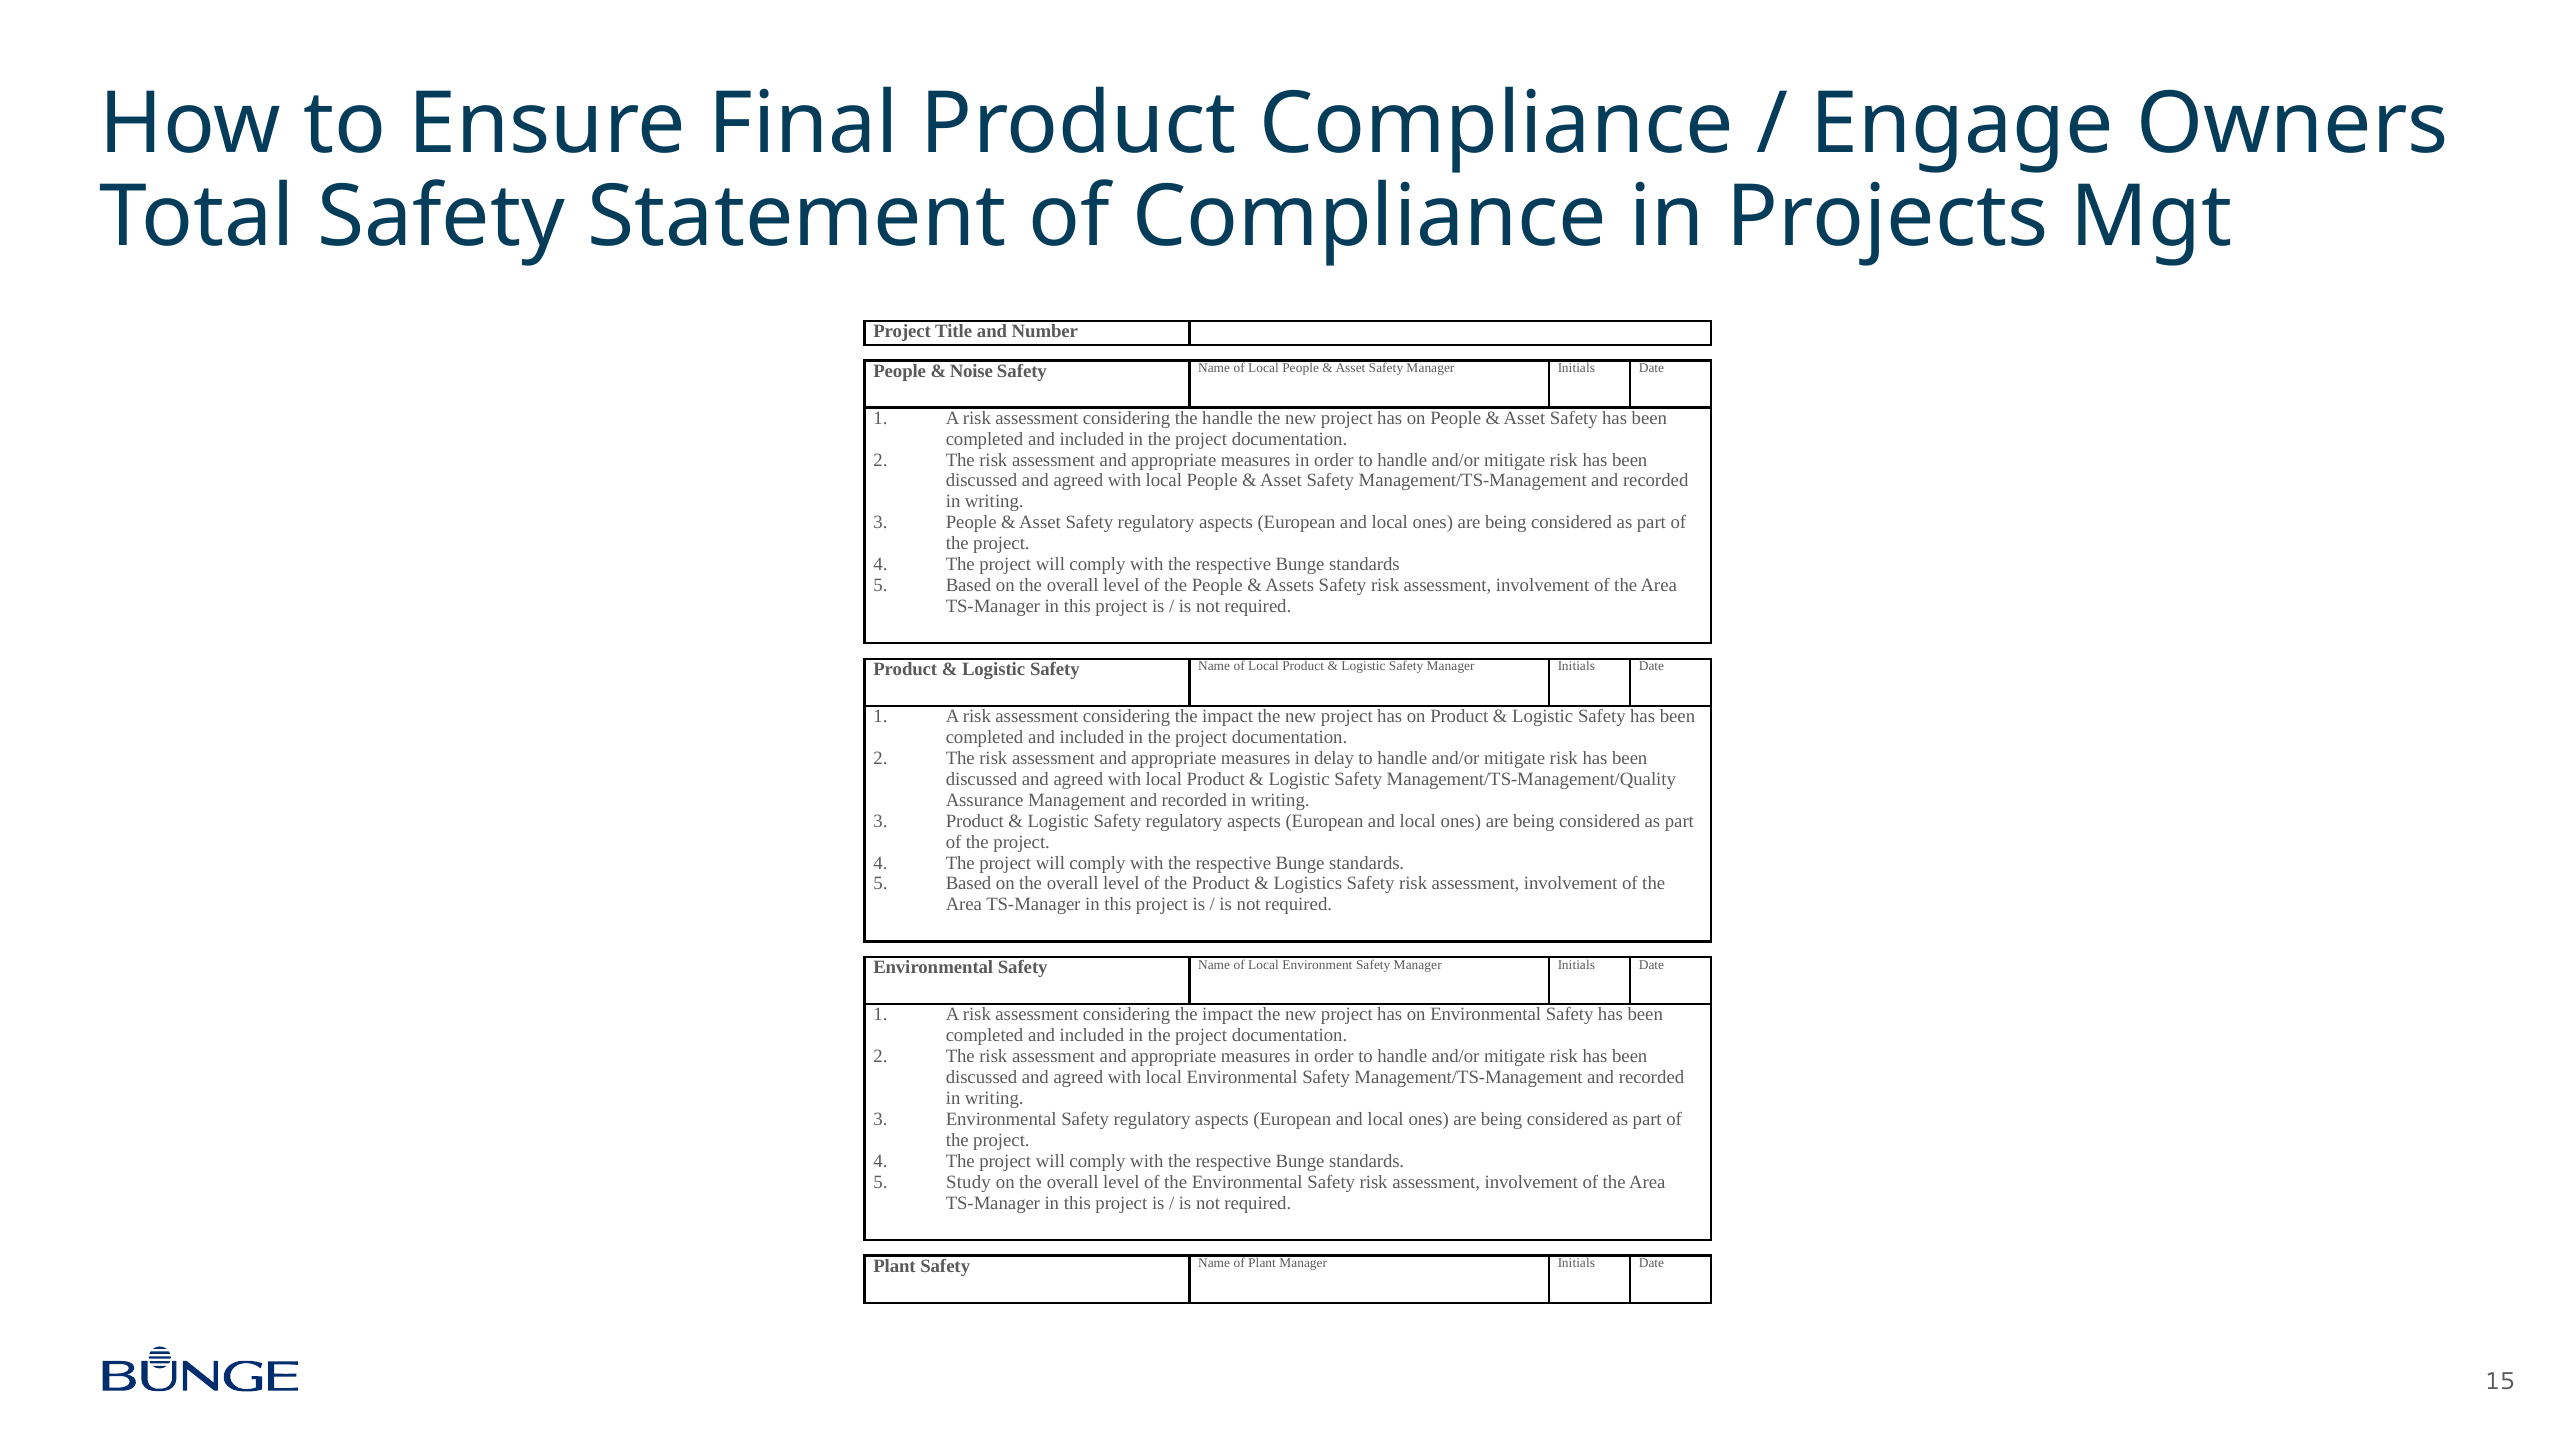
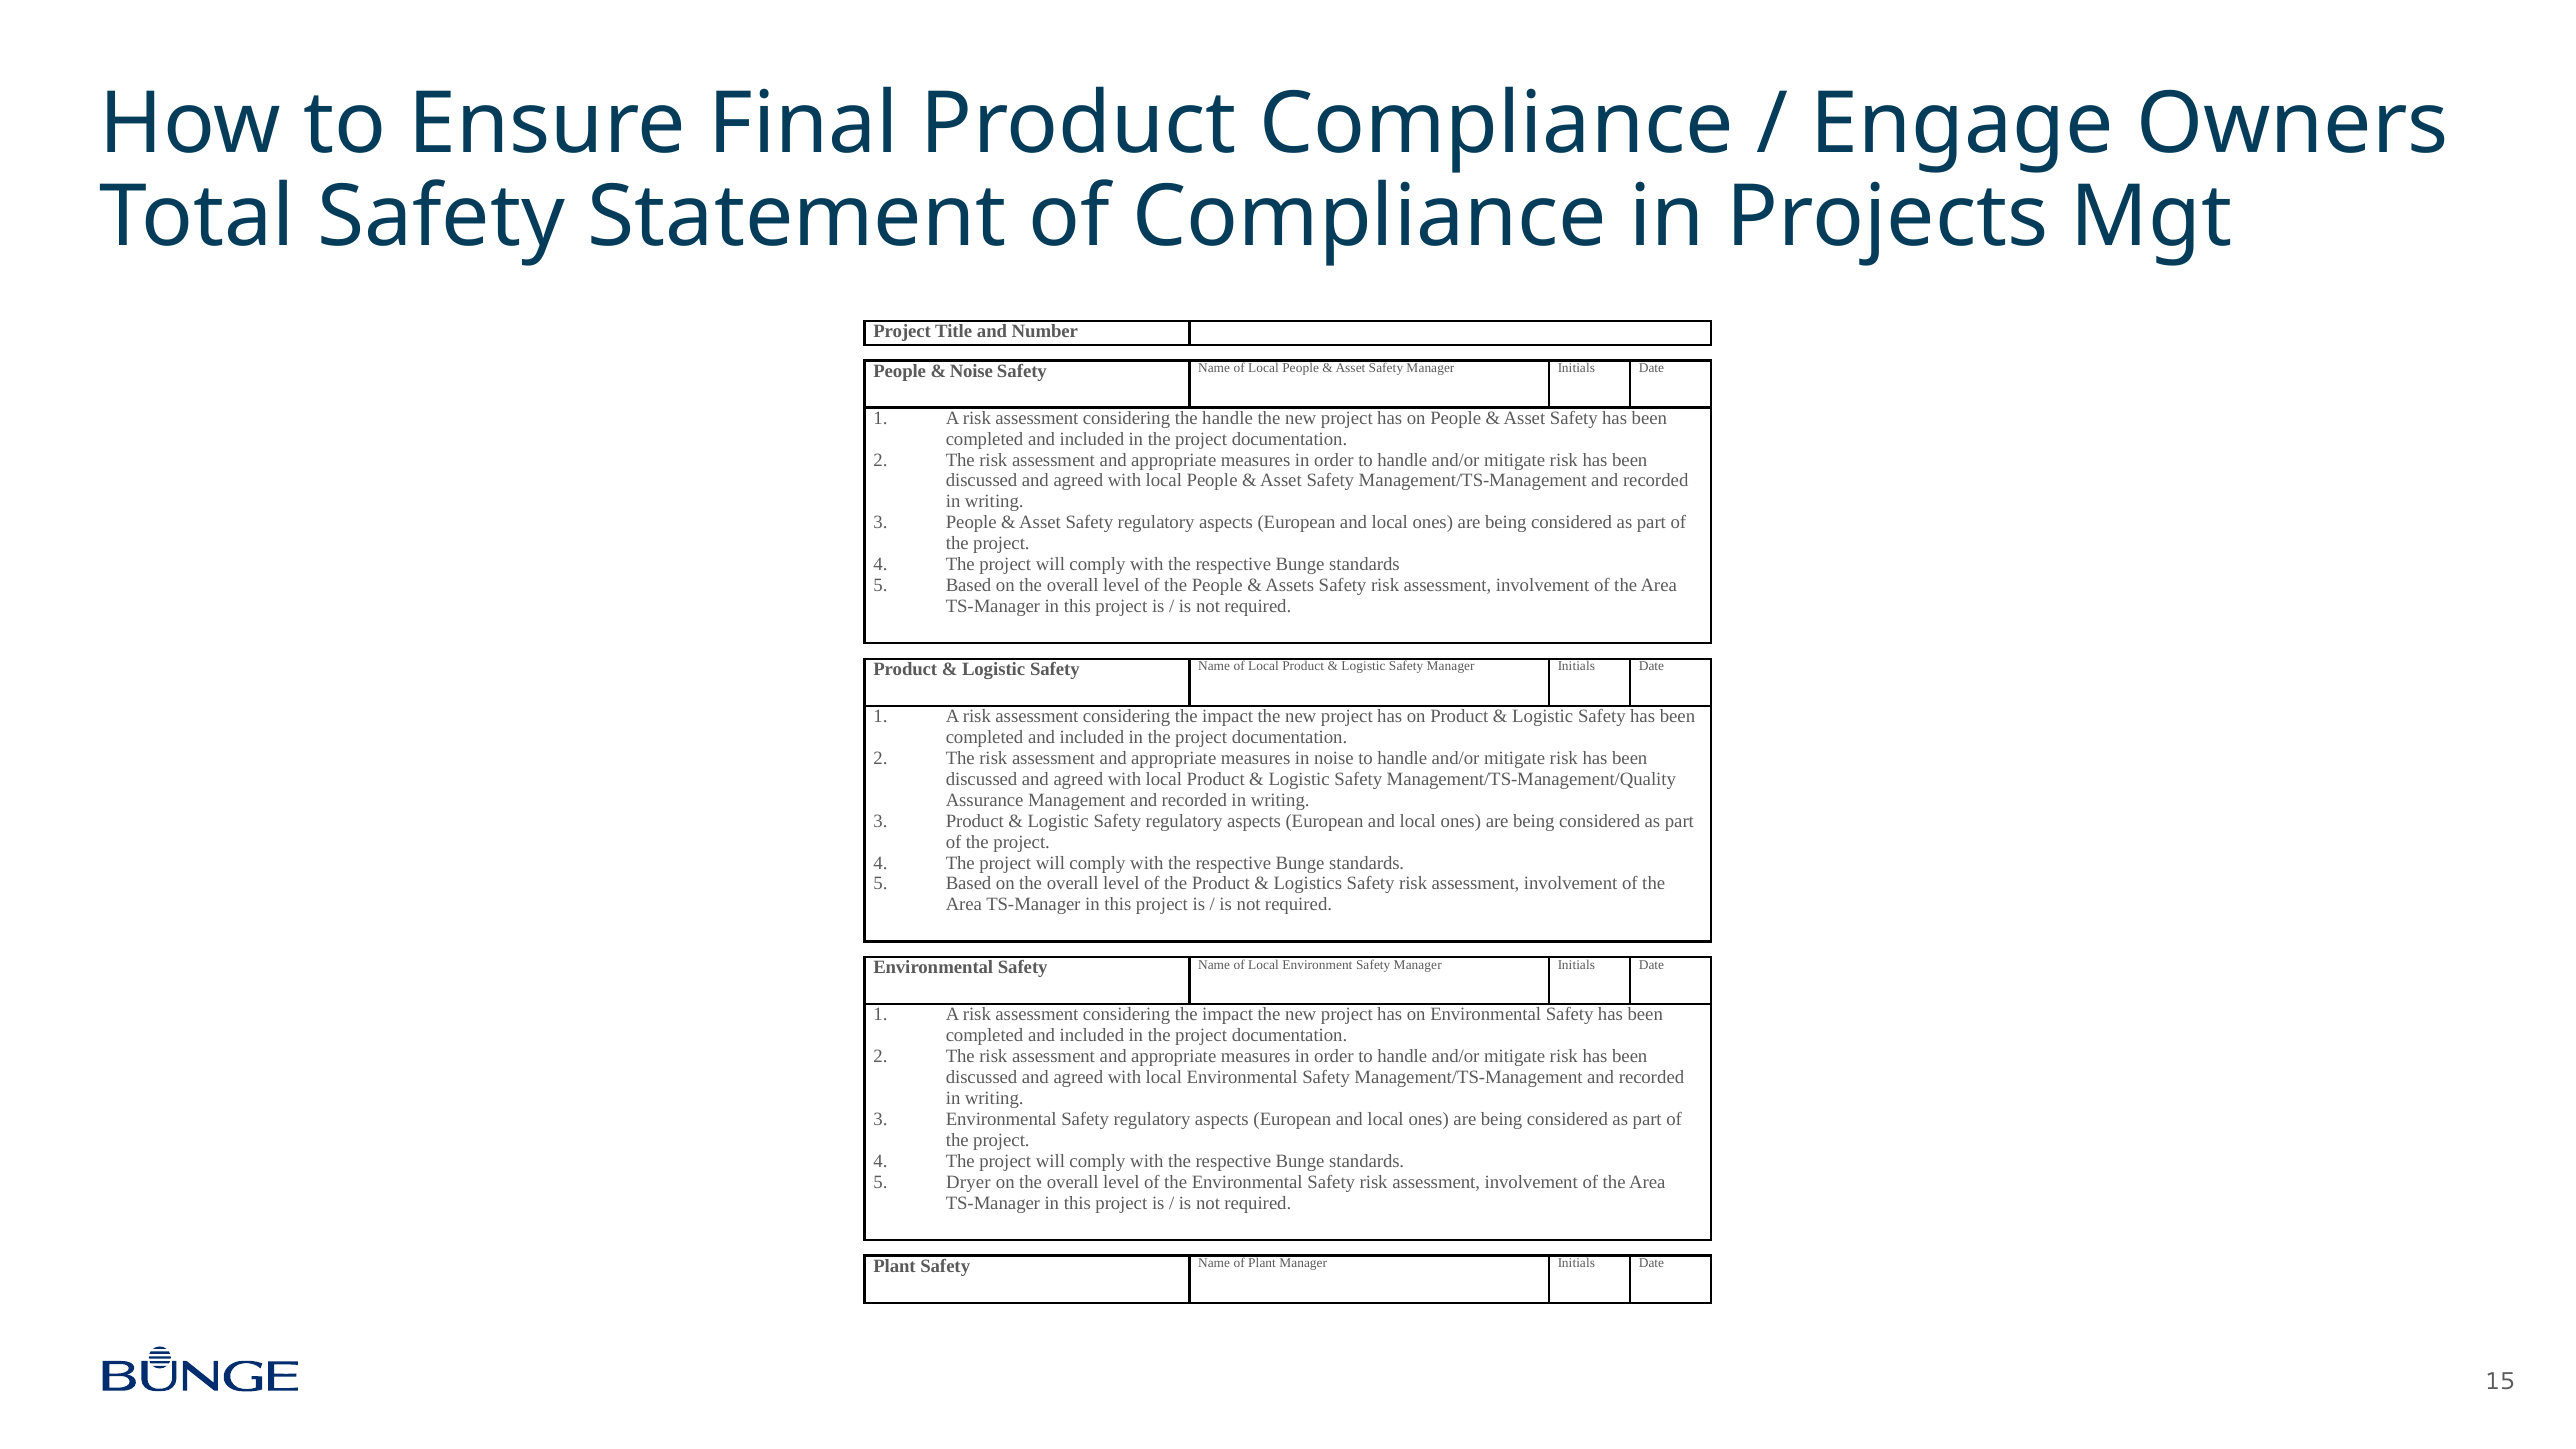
in delay: delay -> noise
Study: Study -> Dryer
